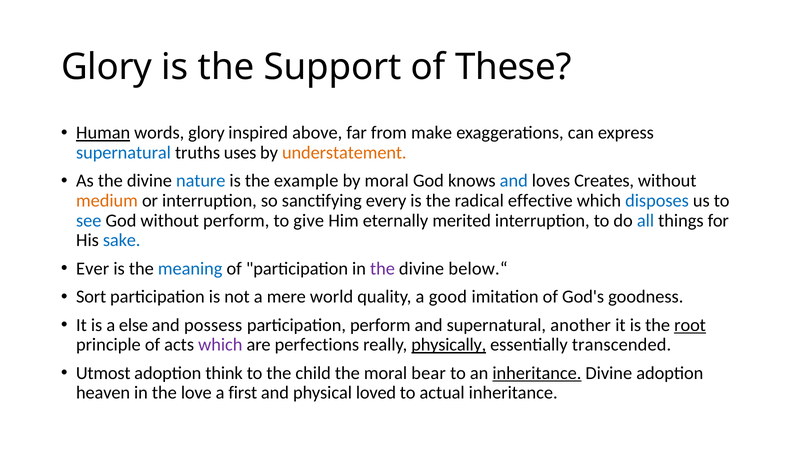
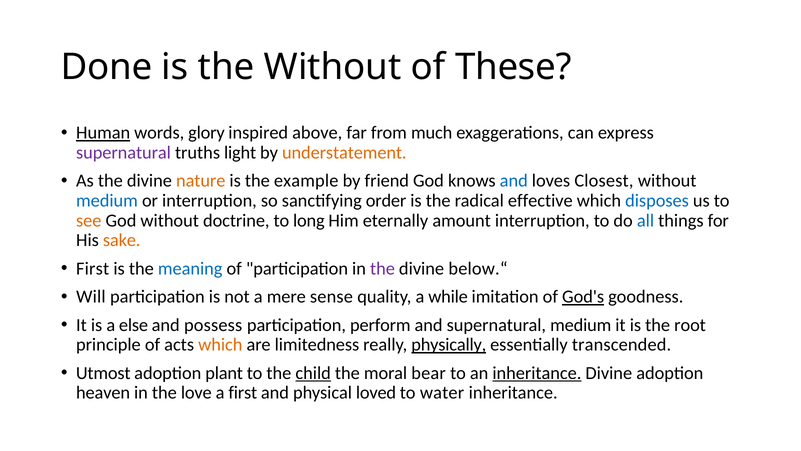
Glory at (107, 67): Glory -> Done
the Support: Support -> Without
make: make -> much
supernatural at (123, 153) colour: blue -> purple
uses: uses -> light
nature colour: blue -> orange
by moral: moral -> friend
Creates: Creates -> Closest
medium at (107, 201) colour: orange -> blue
every: every -> order
see colour: blue -> orange
without perform: perform -> doctrine
give: give -> long
merited: merited -> amount
sake colour: blue -> orange
Ever at (93, 268): Ever -> First
Sort: Sort -> Will
world: world -> sense
good: good -> while
God's underline: none -> present
supernatural another: another -> medium
root underline: present -> none
which at (220, 345) colour: purple -> orange
perfections: perfections -> limitedness
think: think -> plant
child underline: none -> present
actual: actual -> water
